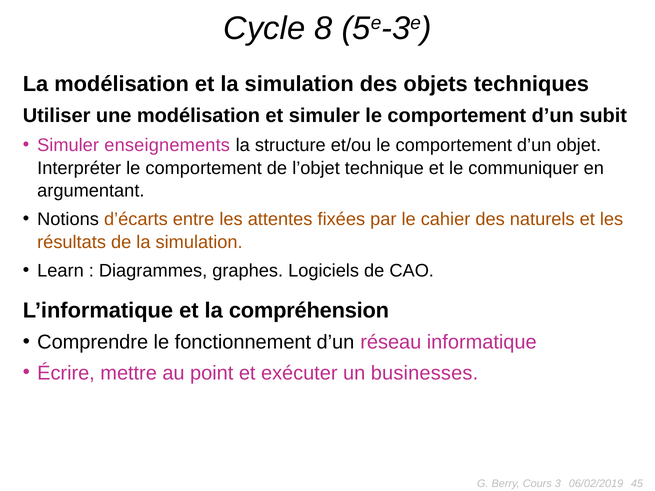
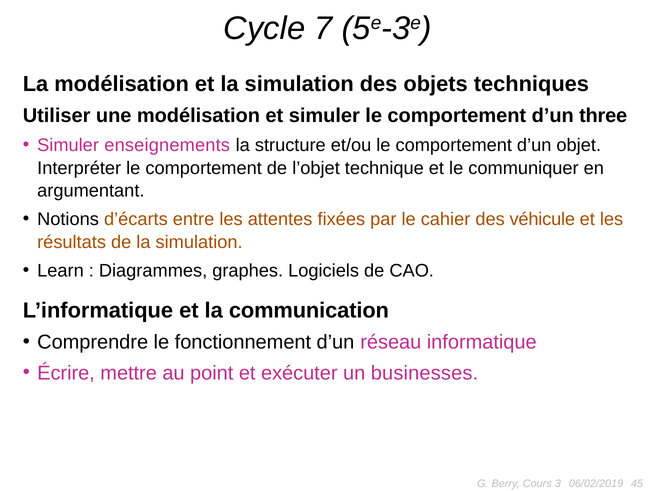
8: 8 -> 7
subit: subit -> three
naturels: naturels -> véhicule
compréhension: compréhension -> communication
